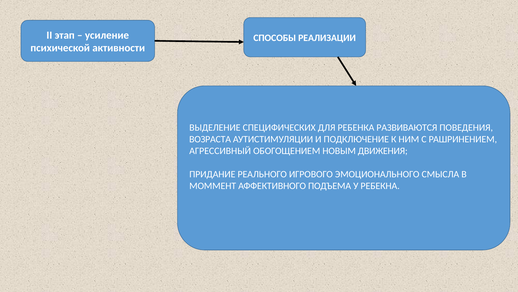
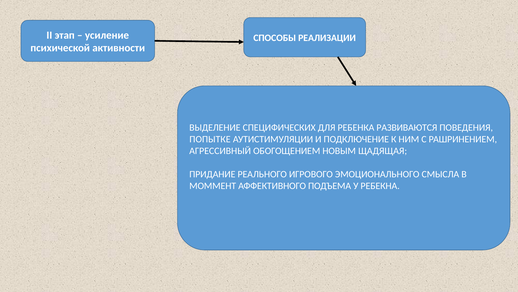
ВОЗРАСТА: ВОЗРАСТА -> ПОПЫТКЕ
ДВИЖЕНИЯ: ДВИЖЕНИЯ -> ЩАДЯЩАЯ
